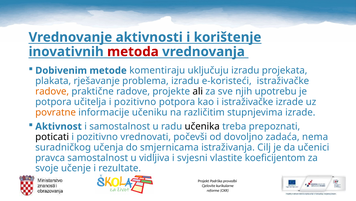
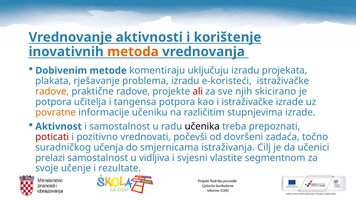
metoda colour: red -> orange
ali colour: black -> red
upotrebu: upotrebu -> skicirano
učitelja i pozitivno: pozitivno -> tangensa
poticati colour: black -> red
dovoljno: dovoljno -> dovršeni
nema: nema -> točno
pravca: pravca -> prelazi
koeficijentom: koeficijentom -> segmentnom
